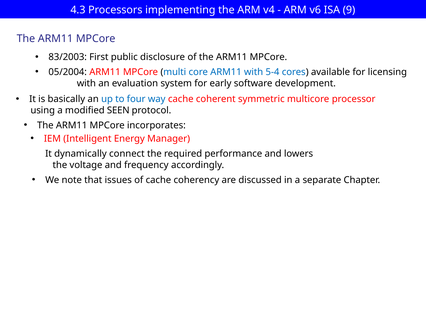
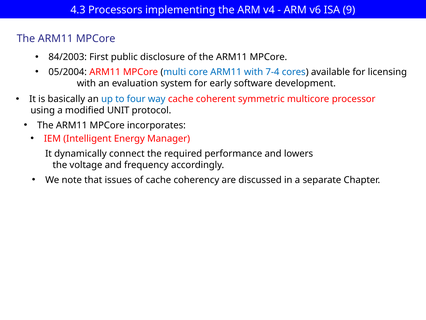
83/2003: 83/2003 -> 84/2003
5-4: 5-4 -> 7-4
SEEN: SEEN -> UNIT
